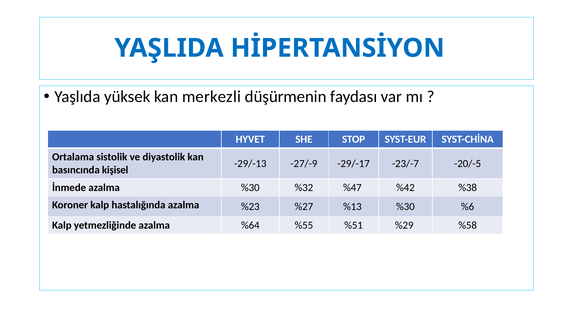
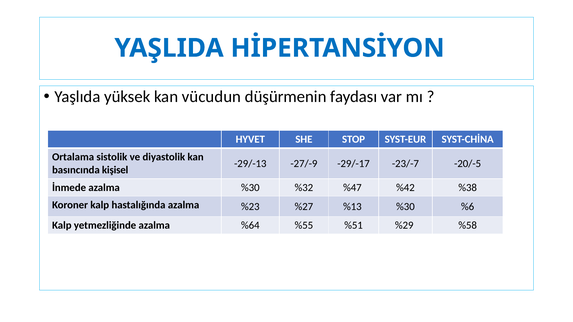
merkezli: merkezli -> vücudun
